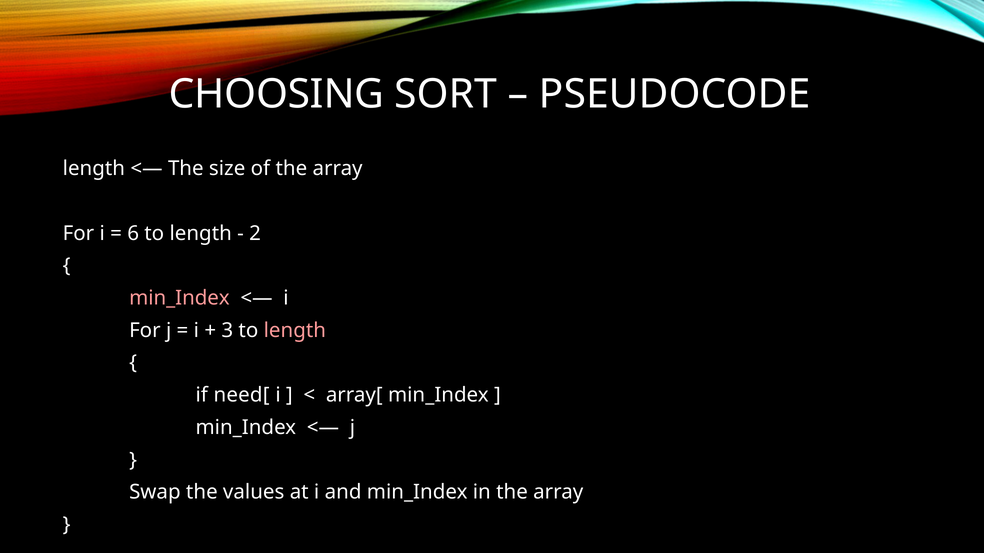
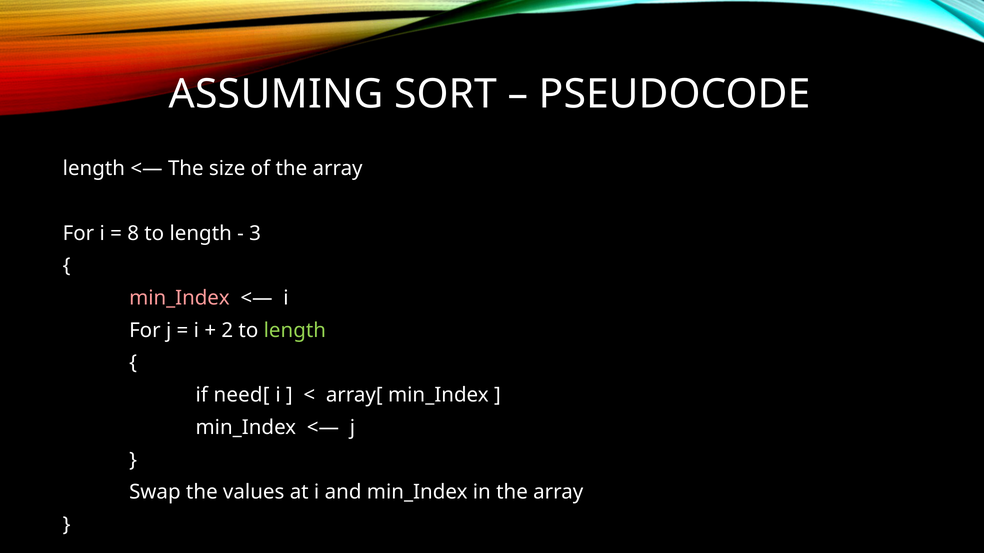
CHOOSING: CHOOSING -> ASSUMING
6: 6 -> 8
2: 2 -> 3
3: 3 -> 2
length at (295, 331) colour: pink -> light green
